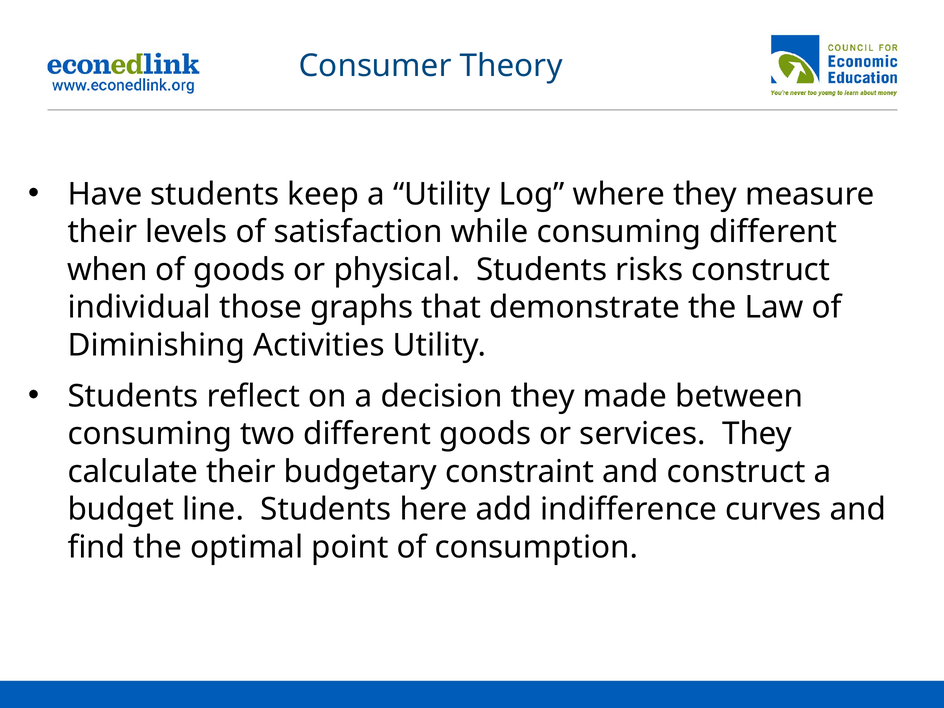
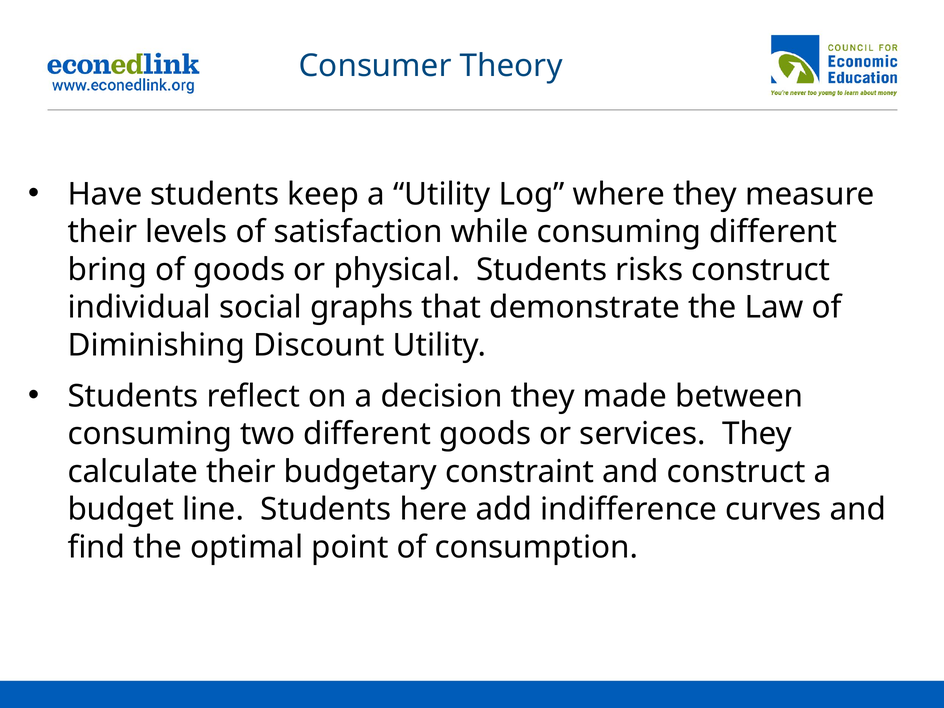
when: when -> bring
those: those -> social
Activities: Activities -> Discount
